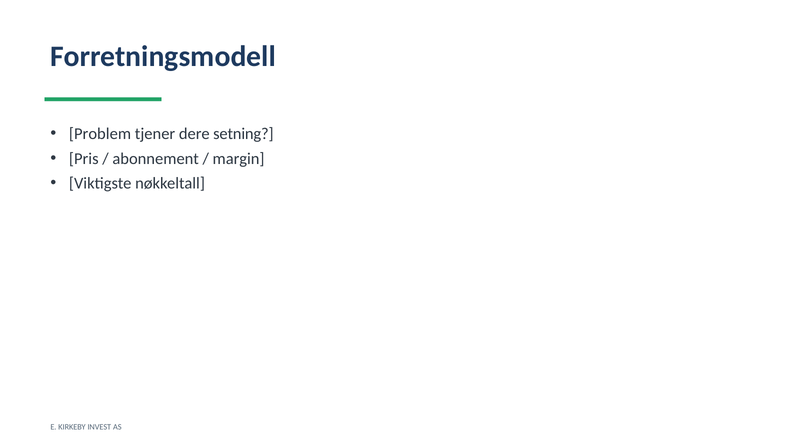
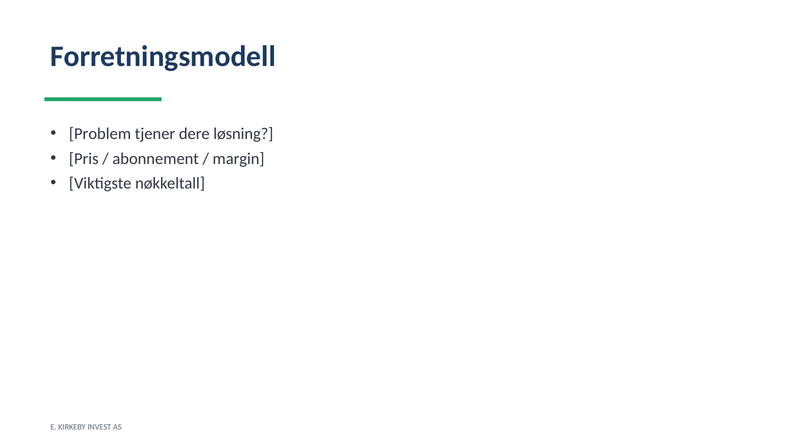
setning: setning -> løsning
